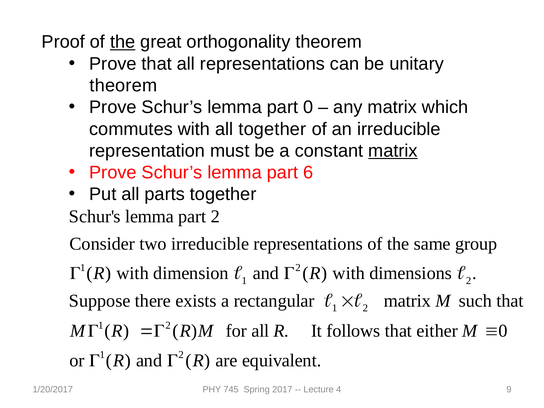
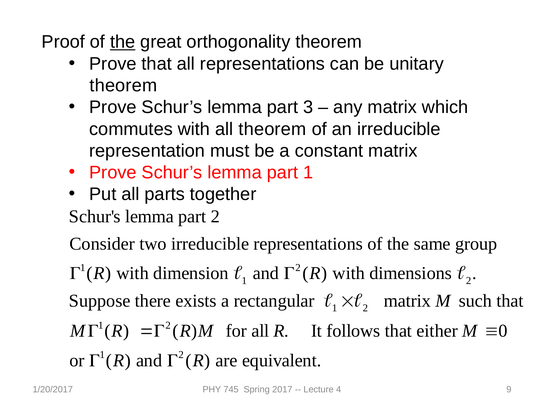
part 0: 0 -> 3
all together: together -> theorem
matrix at (393, 151) underline: present -> none
part 6: 6 -> 1
